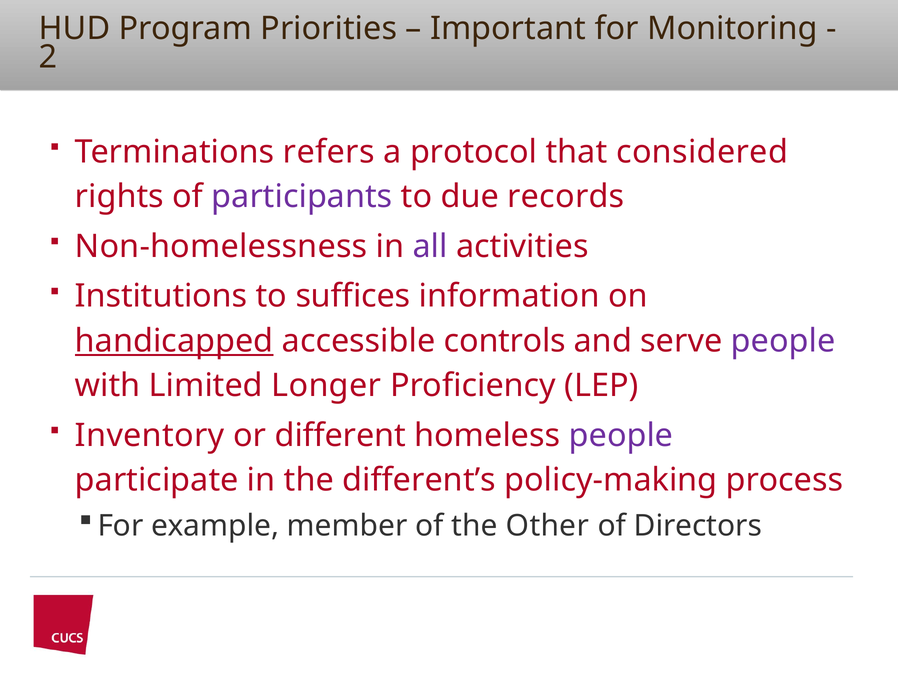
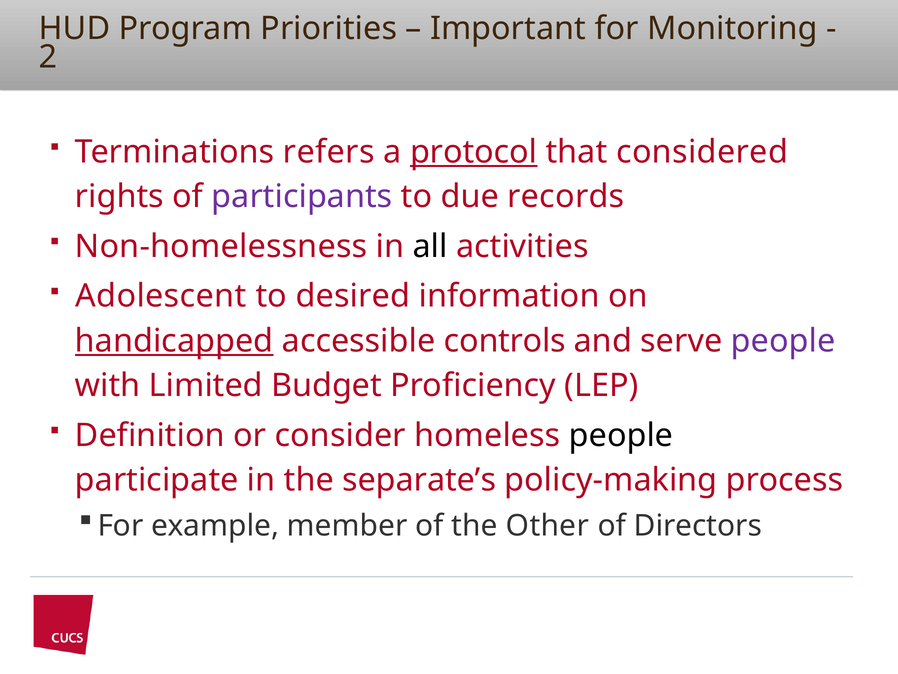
protocol underline: none -> present
all colour: purple -> black
Institutions: Institutions -> Adolescent
suffices: suffices -> desired
Longer: Longer -> Budget
Inventory: Inventory -> Definition
different: different -> consider
people at (621, 435) colour: purple -> black
different’s: different’s -> separate’s
